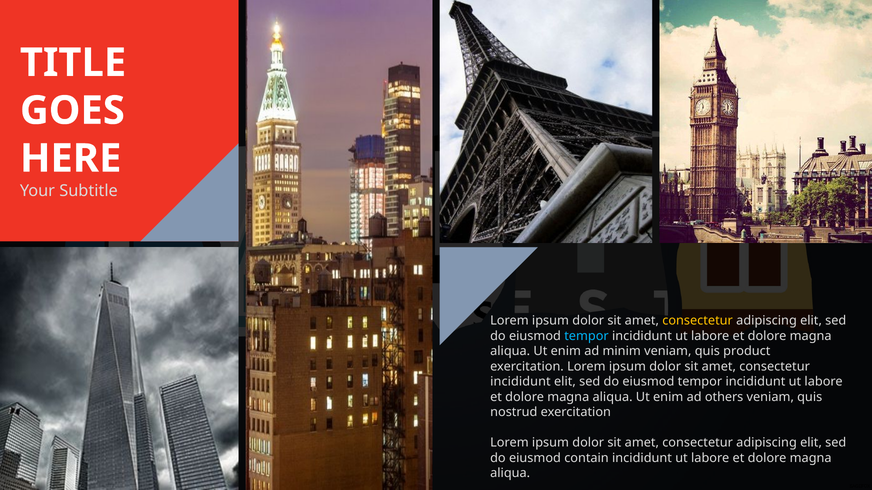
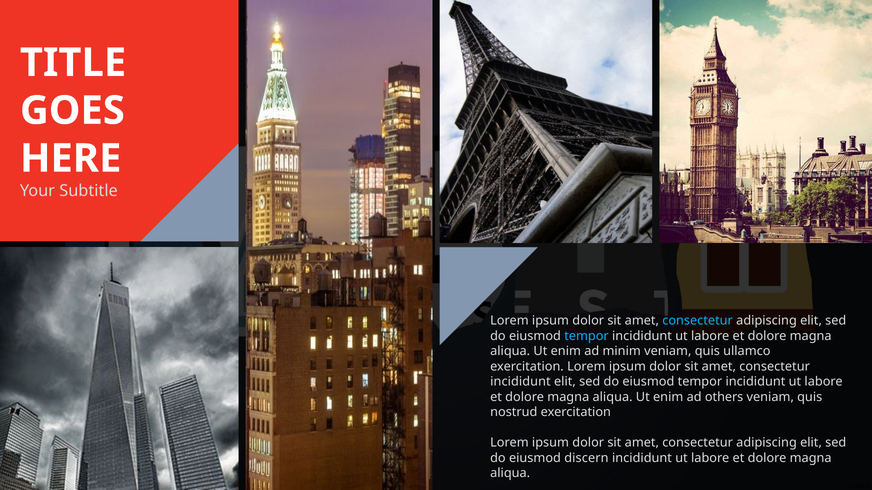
consectetur at (698, 321) colour: yellow -> light blue
product: product -> ullamco
contain: contain -> discern
